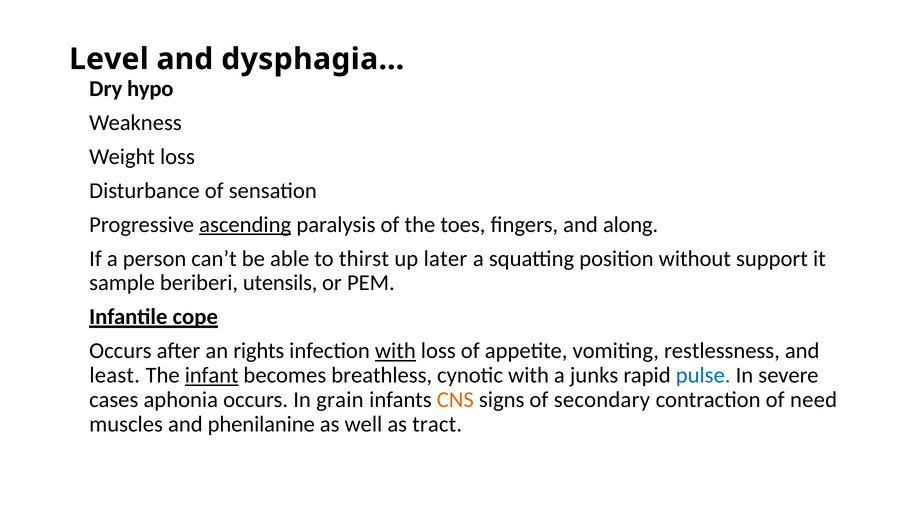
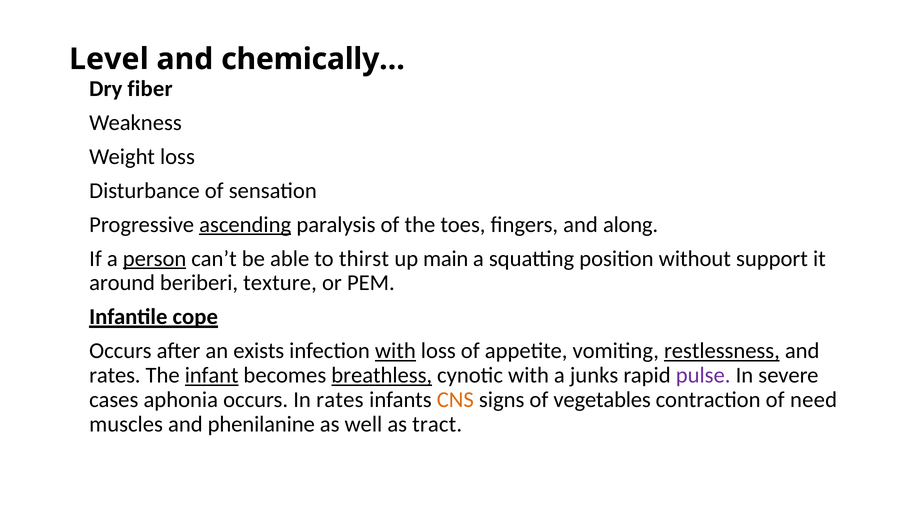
dysphagia…: dysphagia… -> chemically…
hypo: hypo -> fiber
person underline: none -> present
later: later -> main
sample: sample -> around
utensils: utensils -> texture
rights: rights -> exists
restlessness underline: none -> present
least at (115, 375): least -> rates
breathless underline: none -> present
pulse colour: blue -> purple
In grain: grain -> rates
secondary: secondary -> vegetables
